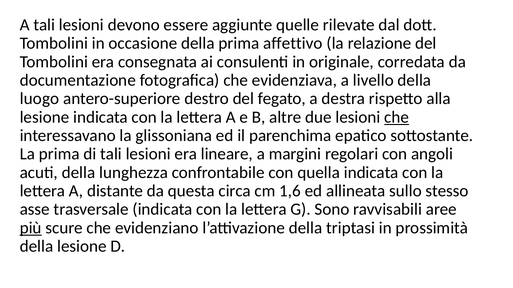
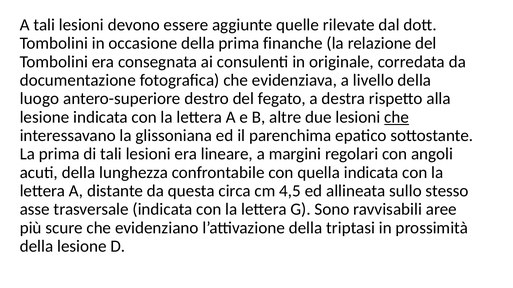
affettivo: affettivo -> finanche
1,6: 1,6 -> 4,5
più underline: present -> none
